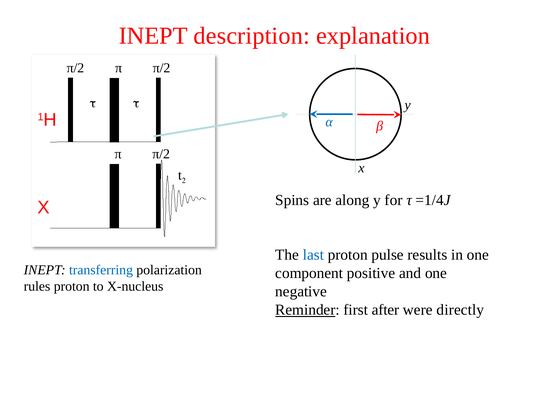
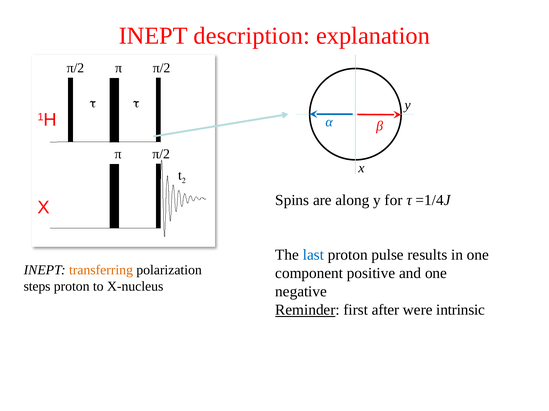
transferring colour: blue -> orange
rules: rules -> steps
directly: directly -> intrinsic
